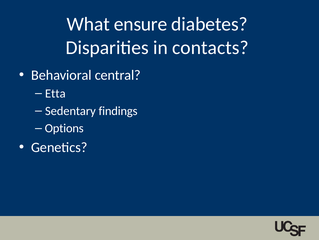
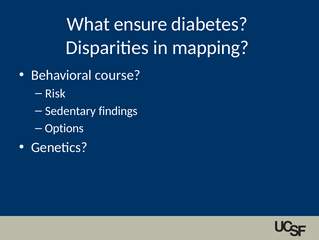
contacts: contacts -> mapping
central: central -> course
Etta: Etta -> Risk
